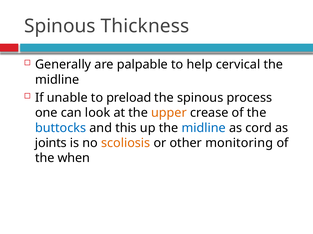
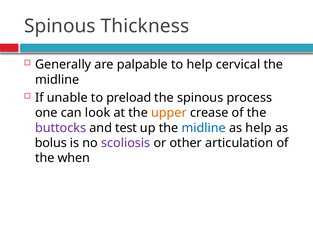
buttocks colour: blue -> purple
this: this -> test
as cord: cord -> help
joints: joints -> bolus
scoliosis colour: orange -> purple
monitoring: monitoring -> articulation
